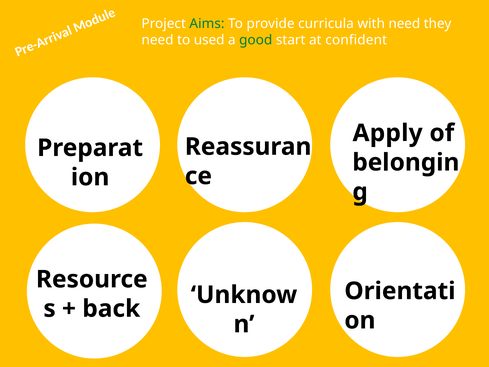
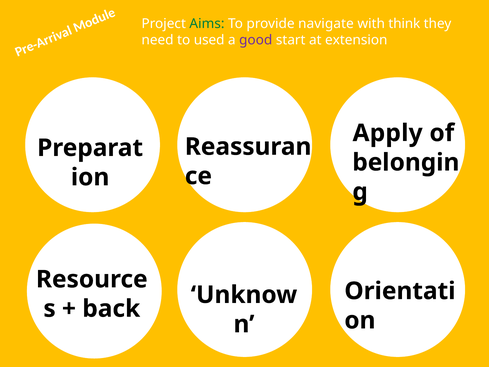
curricula: curricula -> navigate
with need: need -> think
good colour: green -> purple
confident: confident -> extension
